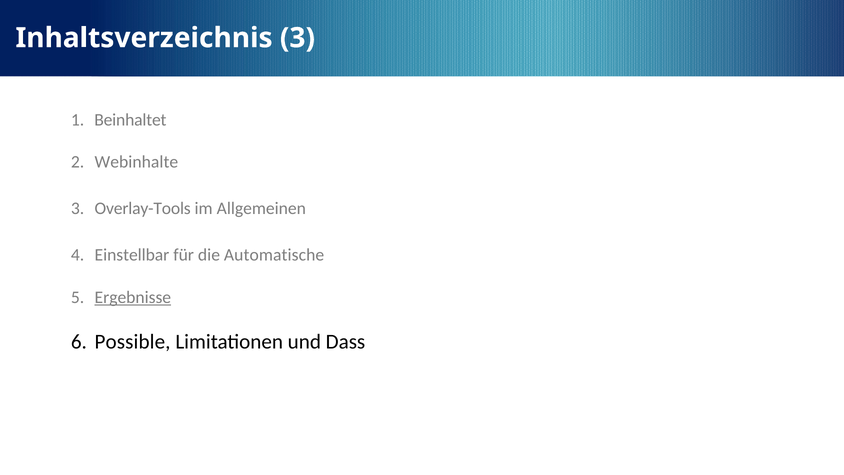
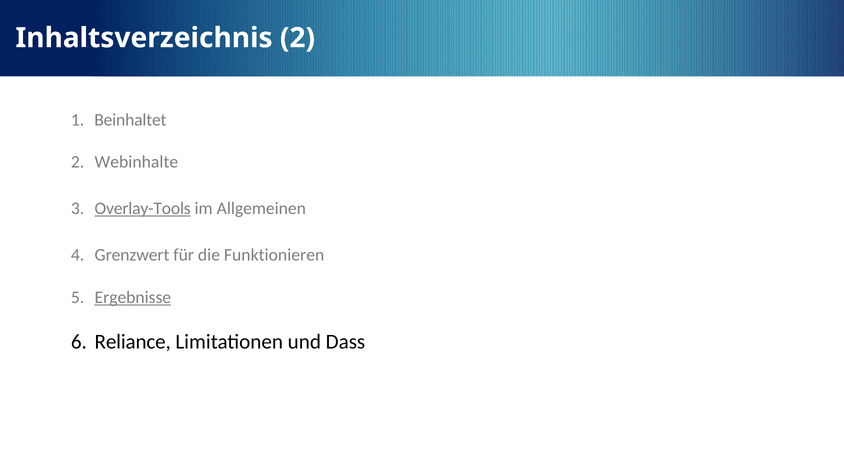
Inhaltsverzeichnis 3: 3 -> 2
Overlay-Tools underline: none -> present
Einstellbar: Einstellbar -> Grenzwert
Automatische: Automatische -> Funktionieren
Possible: Possible -> Reliance
